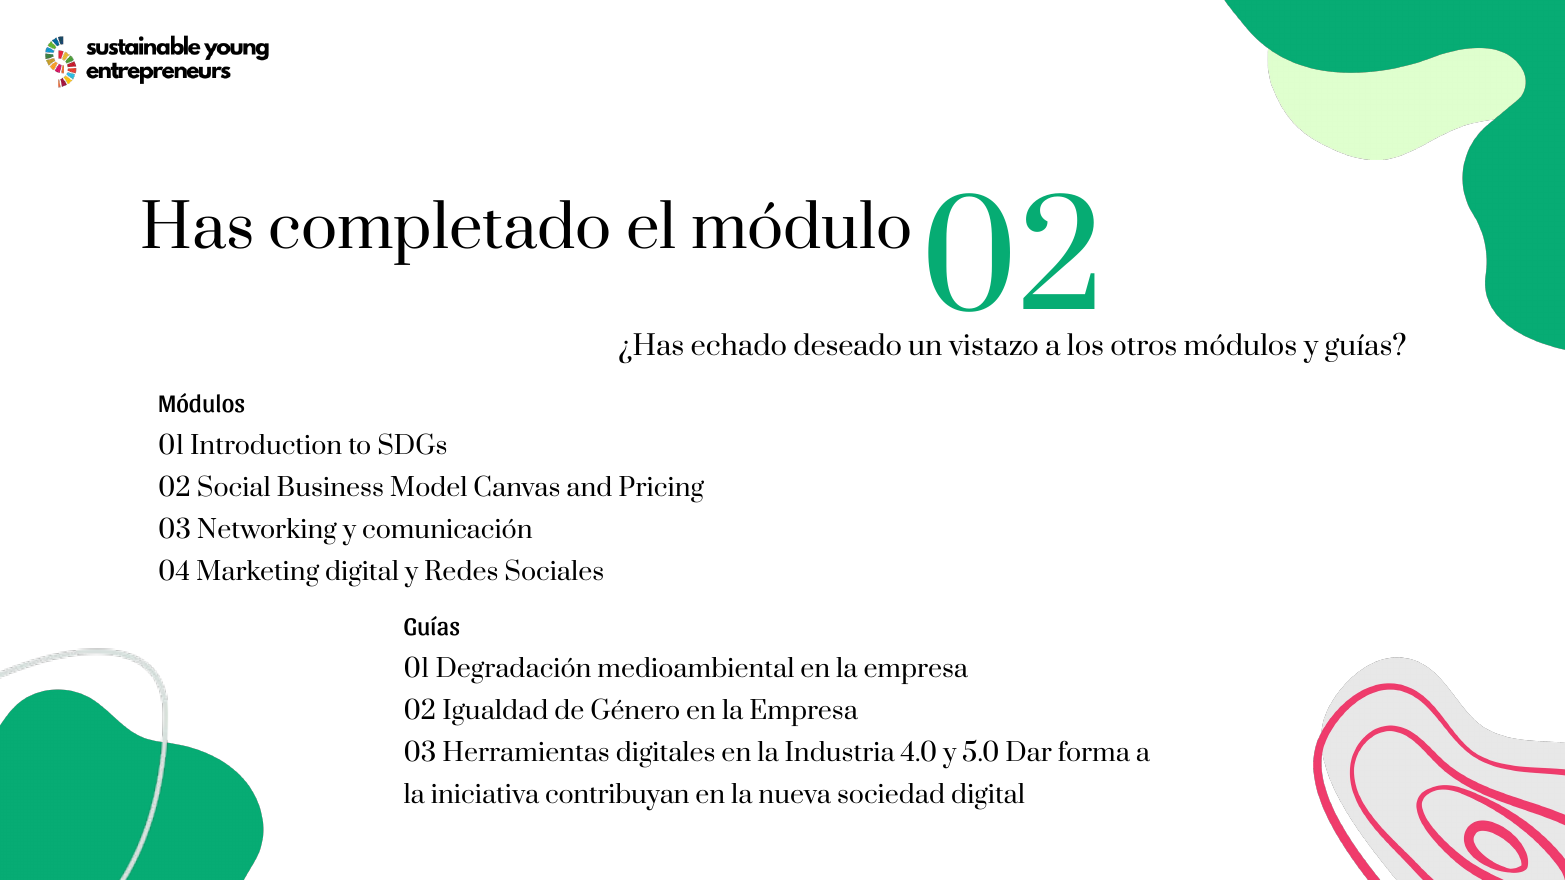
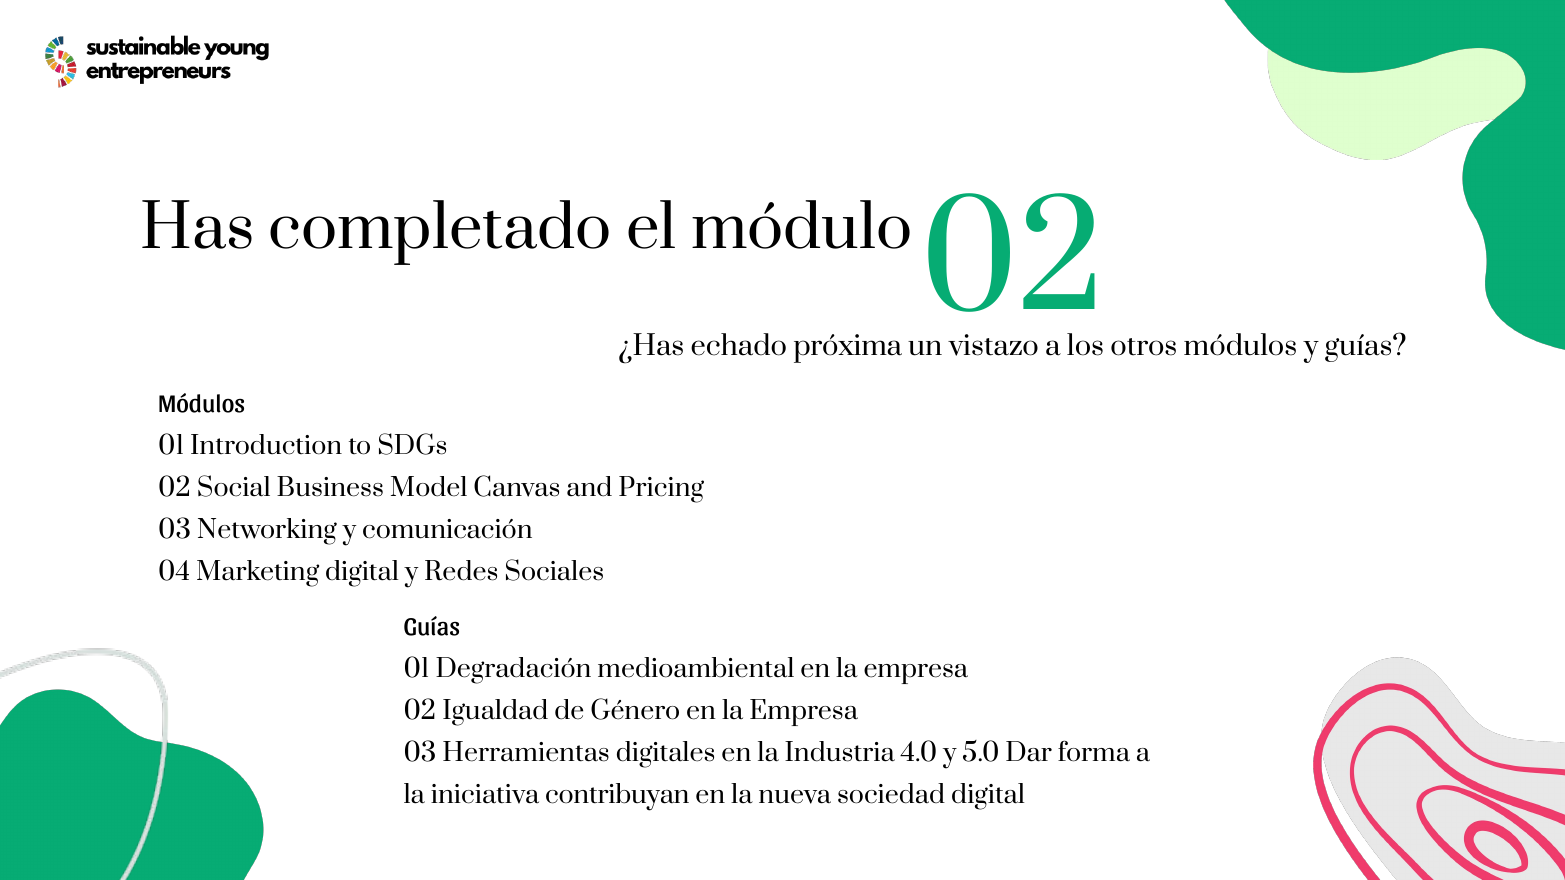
deseado: deseado -> próxima
